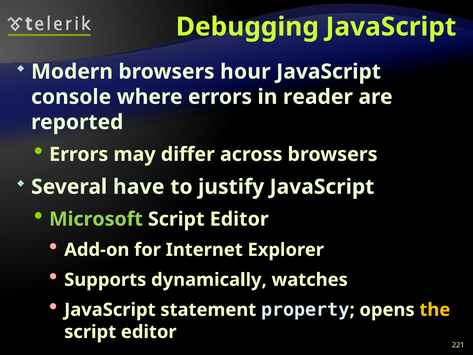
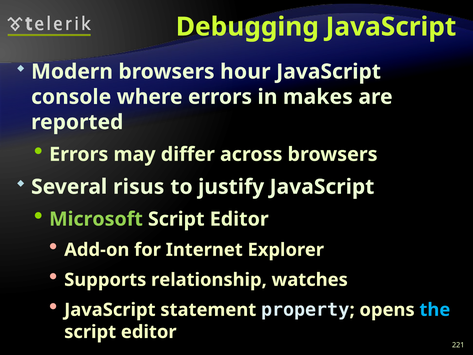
reader: reader -> makes
have: have -> risus
dynamically: dynamically -> relationship
the colour: yellow -> light blue
